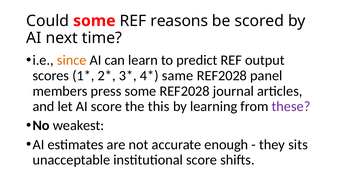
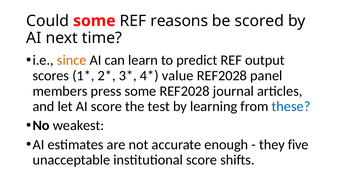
same: same -> value
this: this -> test
these colour: purple -> blue
sits: sits -> five
